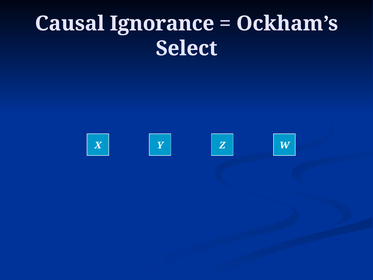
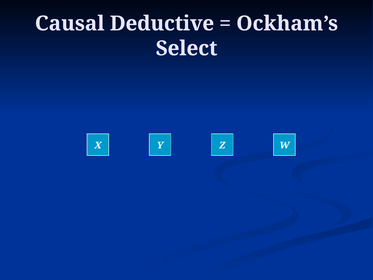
Ignorance: Ignorance -> Deductive
